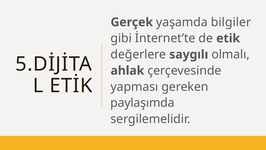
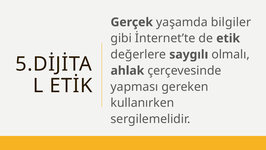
paylaşımda: paylaşımda -> kullanırken
